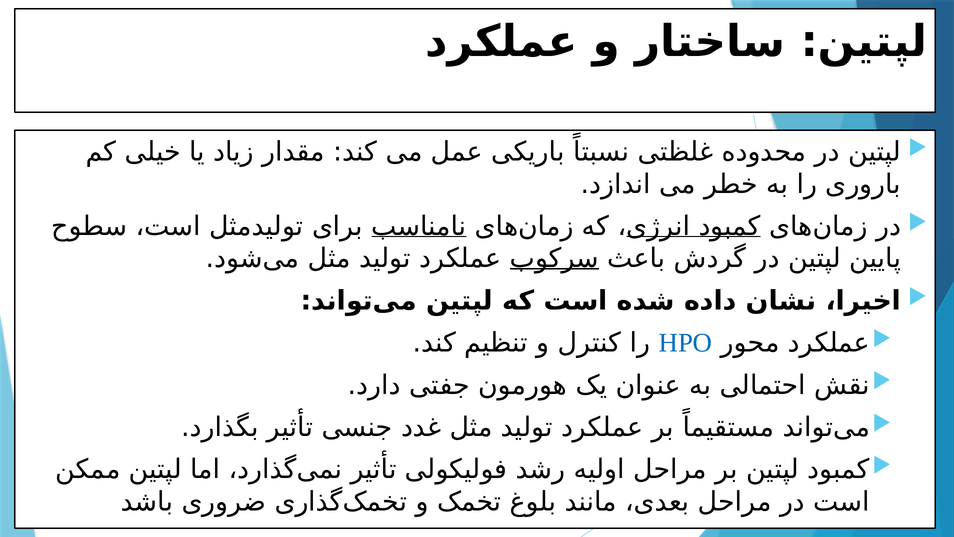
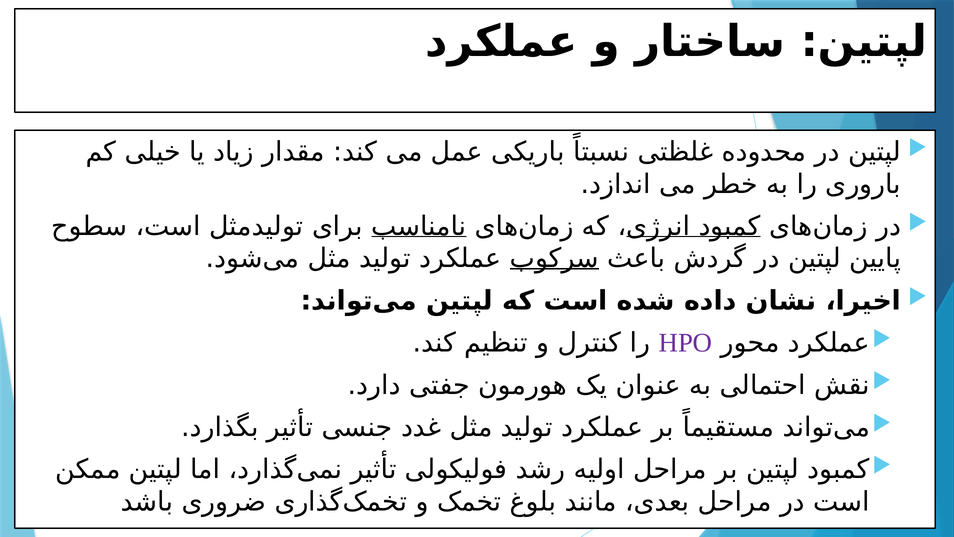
HPO colour: blue -> purple
